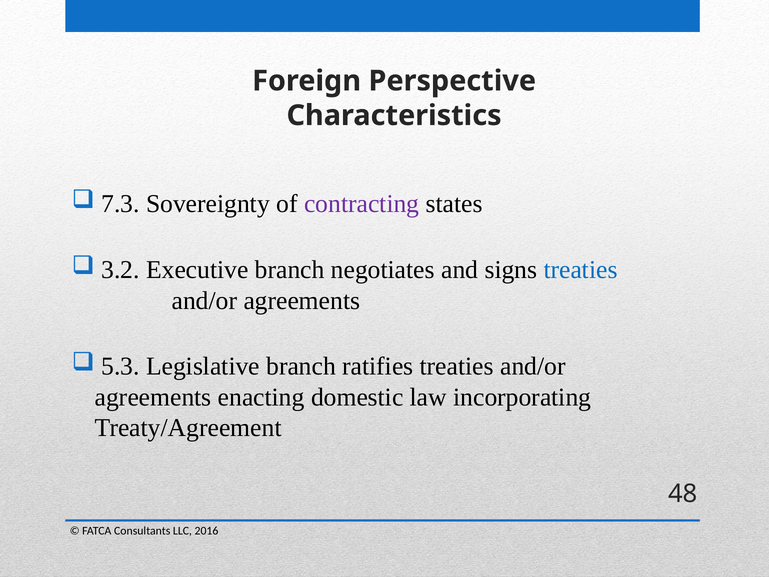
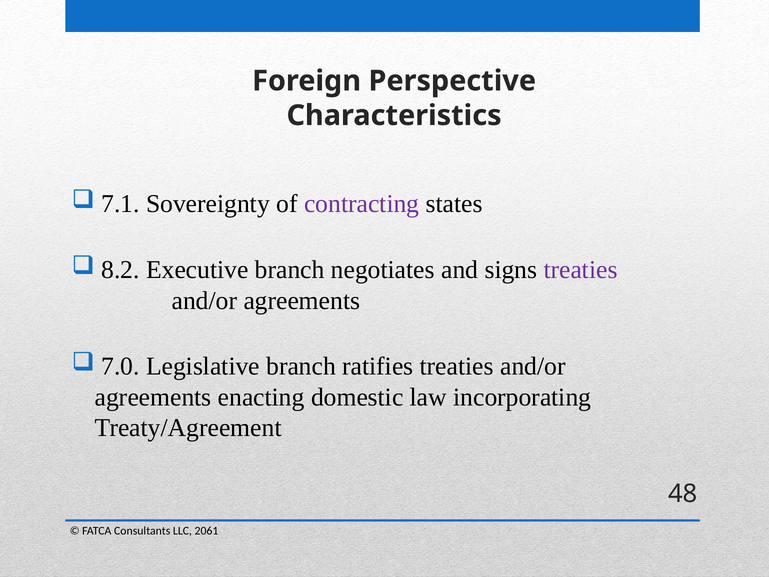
7.3: 7.3 -> 7.1
3.2: 3.2 -> 8.2
treaties at (581, 270) colour: blue -> purple
5.3: 5.3 -> 7.0
2016: 2016 -> 2061
